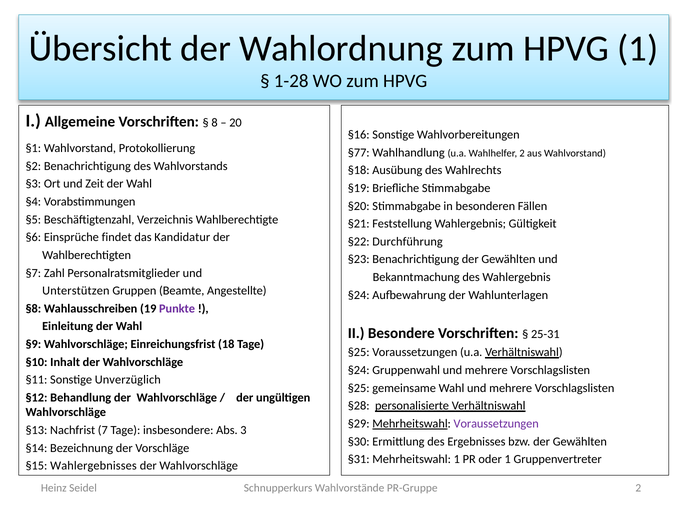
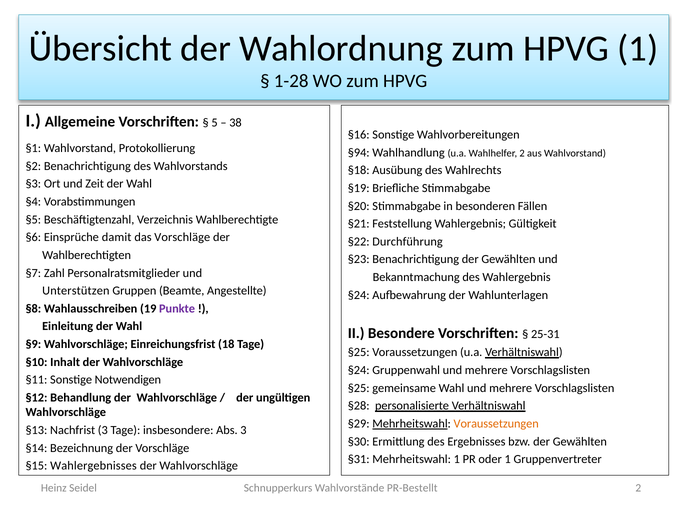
8: 8 -> 5
20: 20 -> 38
§77: §77 -> §94
findet: findet -> damit
das Kandidatur: Kandidatur -> Vorschläge
Unverzüglich: Unverzüglich -> Notwendigen
Voraussetzungen at (496, 424) colour: purple -> orange
Nachfrist 7: 7 -> 3
PR-Gruppe: PR-Gruppe -> PR-Bestellt
